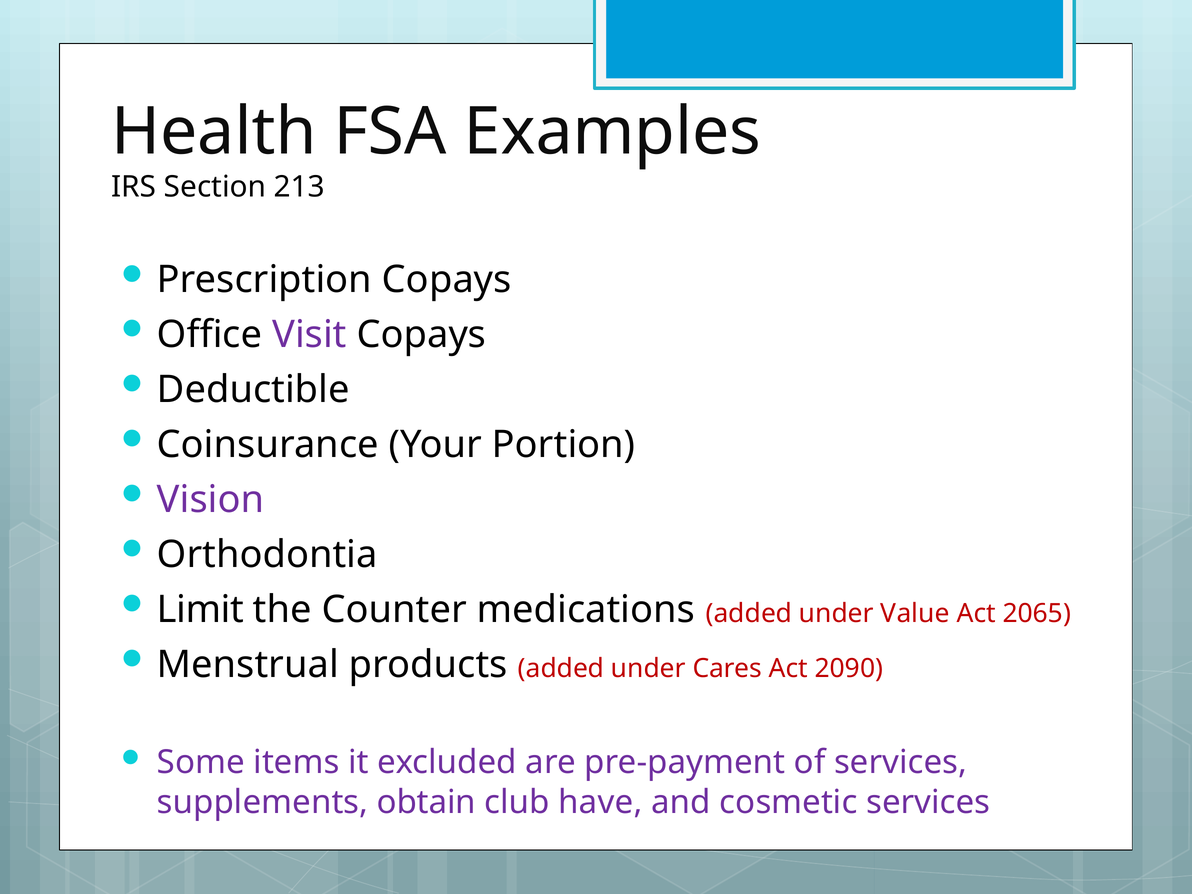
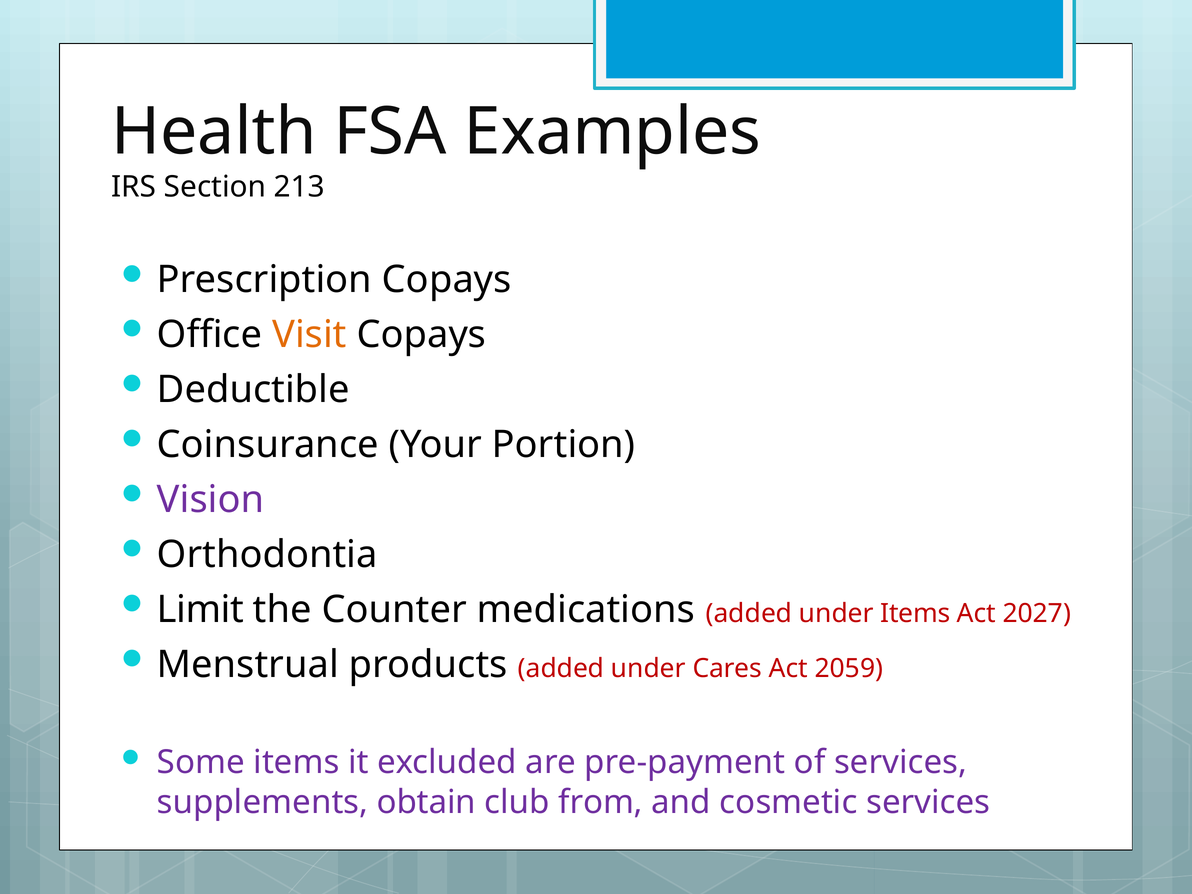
Visit colour: purple -> orange
under Value: Value -> Items
2065: 2065 -> 2027
2090: 2090 -> 2059
have: have -> from
